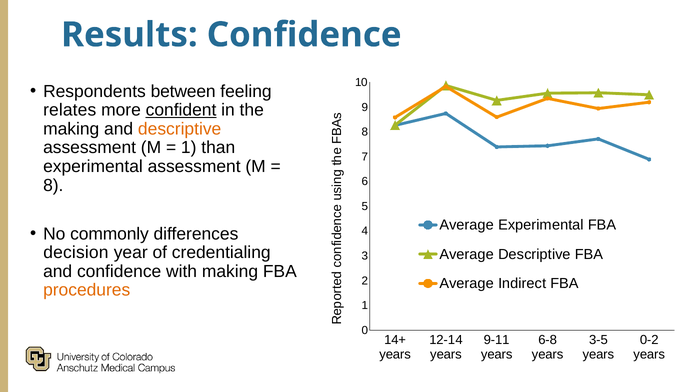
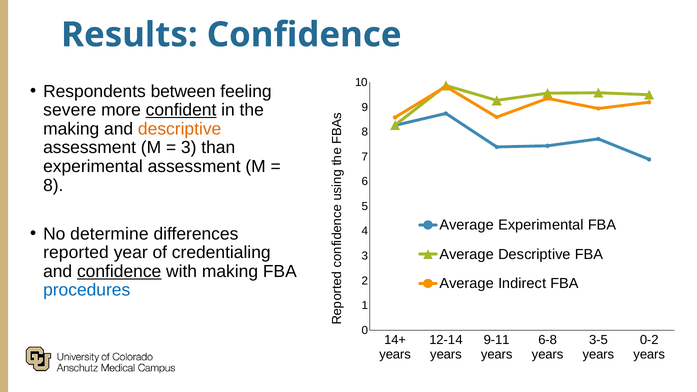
relates: relates -> severe
1 at (189, 148): 1 -> 3
commonly: commonly -> determine
decision: decision -> reported
confidence at (119, 271) underline: none -> present
procedures colour: orange -> blue
